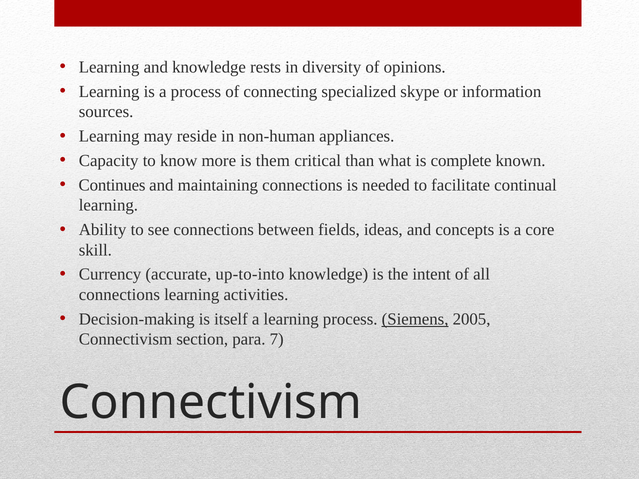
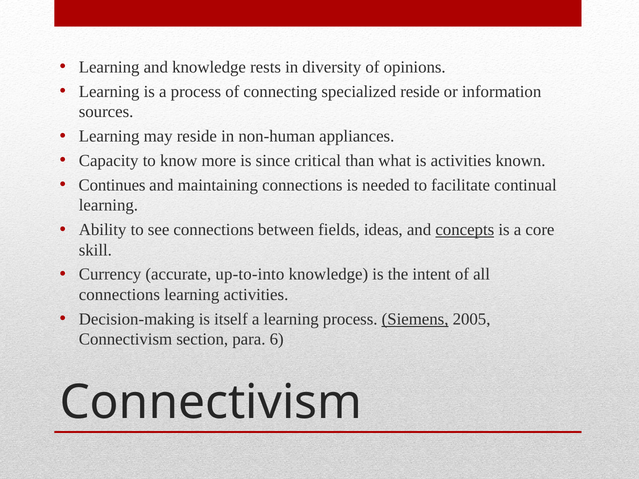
specialized skype: skype -> reside
them: them -> since
is complete: complete -> activities
concepts underline: none -> present
7: 7 -> 6
